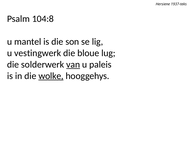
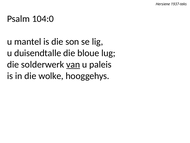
104:8: 104:8 -> 104:0
vestingwerk: vestingwerk -> duisendtalle
wolke underline: present -> none
